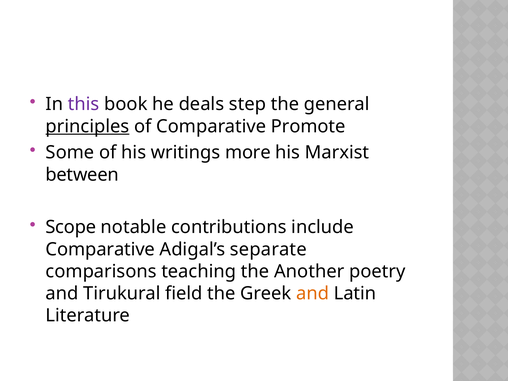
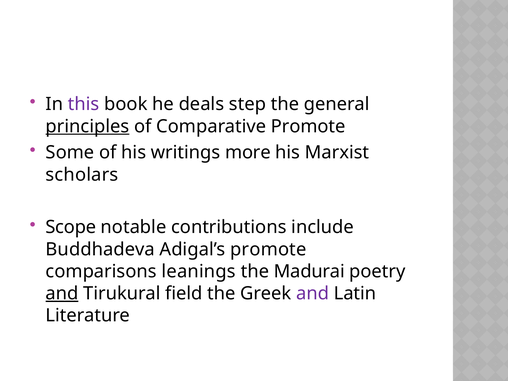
between: between -> scholars
Comparative at (100, 249): Comparative -> Buddhadeva
Adigal’s separate: separate -> promote
teaching: teaching -> leanings
Another: Another -> Madurai
and at (62, 293) underline: none -> present
and at (313, 293) colour: orange -> purple
